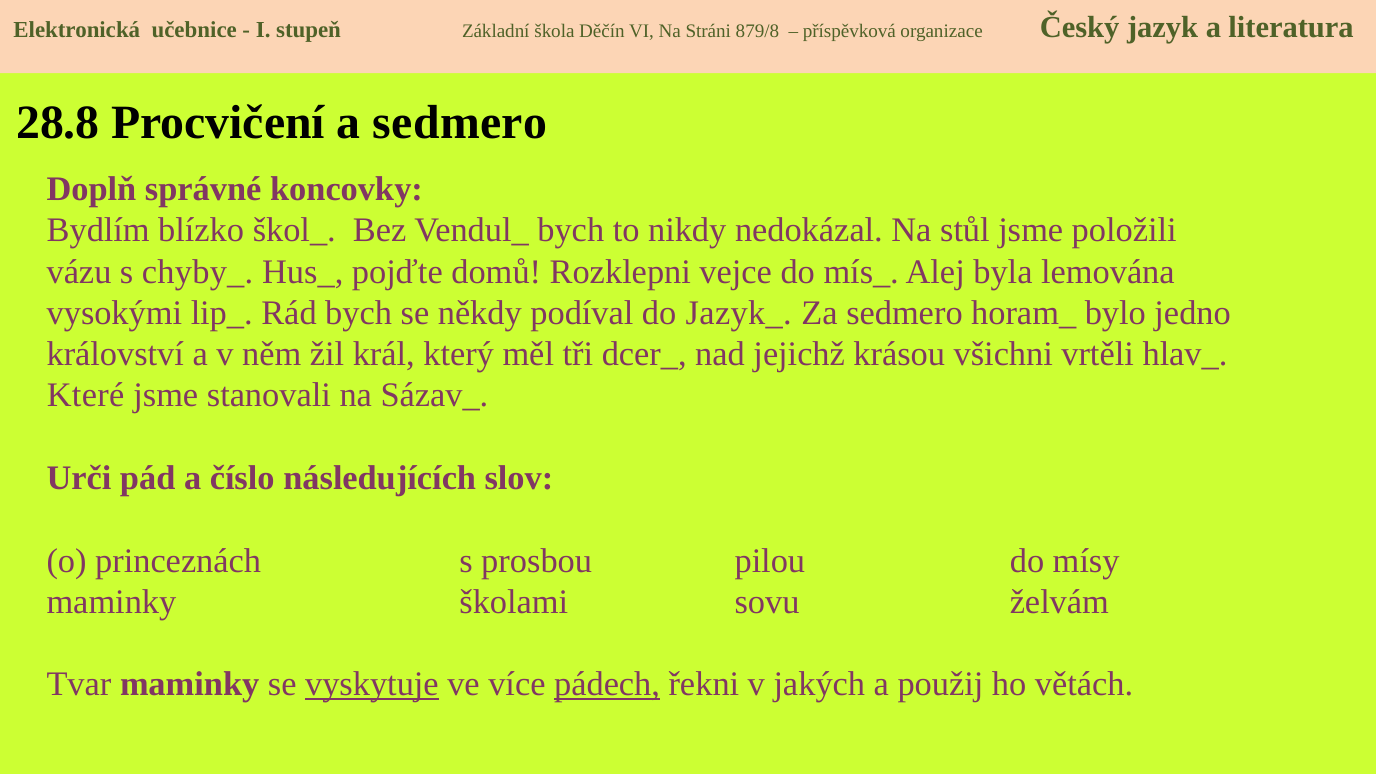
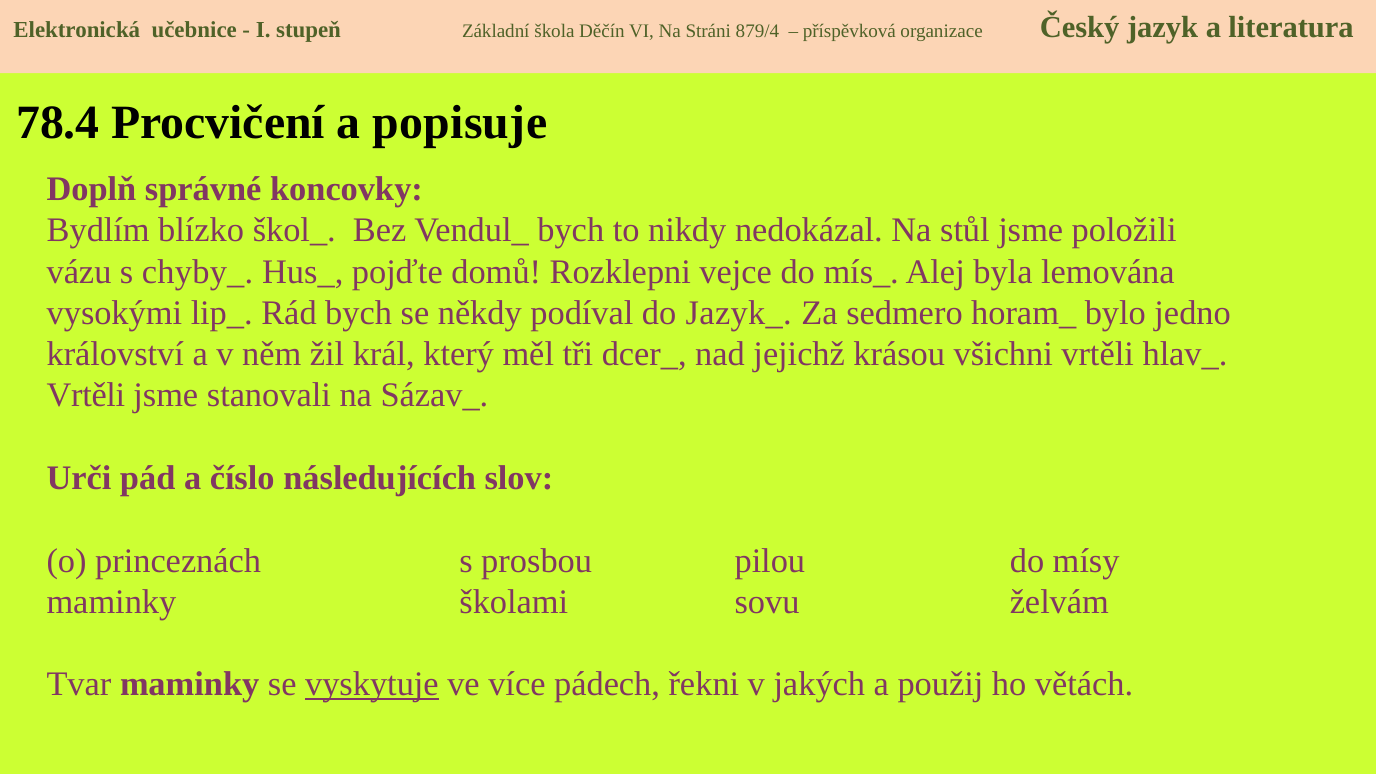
879/8: 879/8 -> 879/4
28.8: 28.8 -> 78.4
a sedmero: sedmero -> popisuje
Které at (86, 396): Které -> Vrtěli
pádech underline: present -> none
